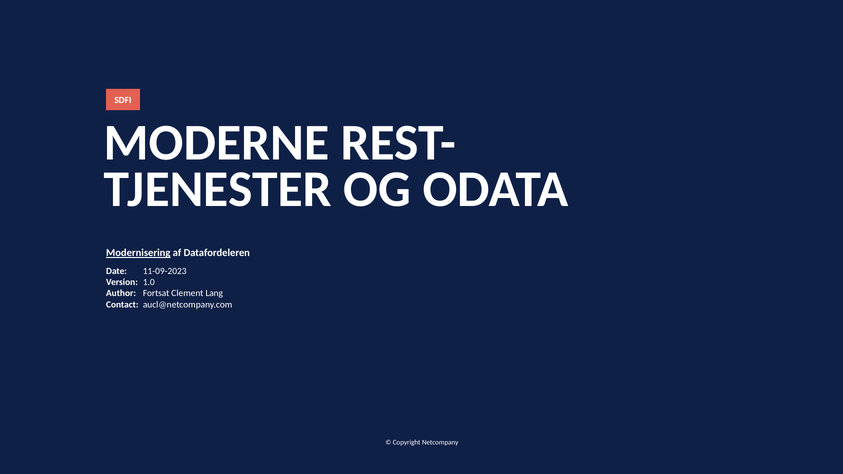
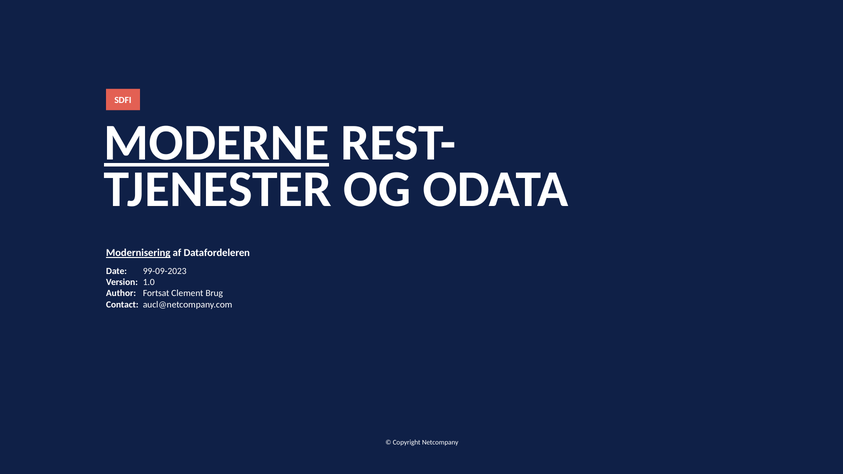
MODERNE underline: none -> present
11-09-2023: 11-09-2023 -> 99-09-2023
Lang: Lang -> Brug
